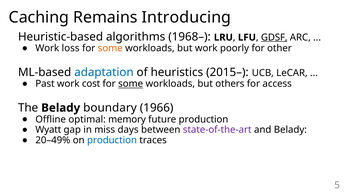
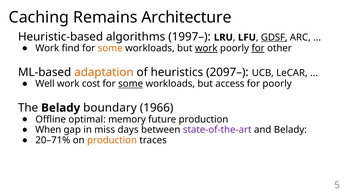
Introducing: Introducing -> Architecture
1968–: 1968– -> 1997–
loss: loss -> find
work at (206, 48) underline: none -> present
for at (258, 48) underline: none -> present
adaptation colour: blue -> orange
2015–: 2015– -> 2097–
Past: Past -> Well
others: others -> access
for access: access -> poorly
Wyatt: Wyatt -> When
20–49%: 20–49% -> 20–71%
production at (112, 140) colour: blue -> orange
